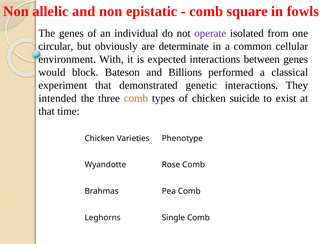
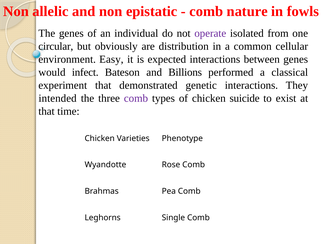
square: square -> nature
determinate: determinate -> distribution
With: With -> Easy
block: block -> infect
comb at (136, 98) colour: orange -> purple
